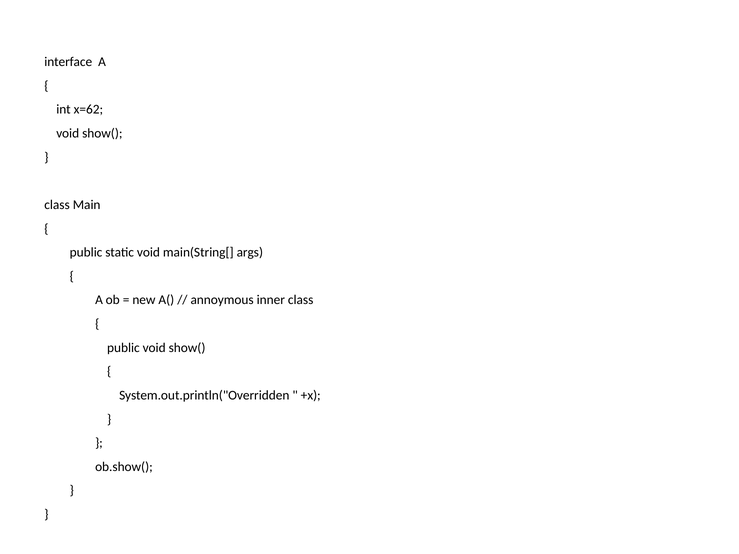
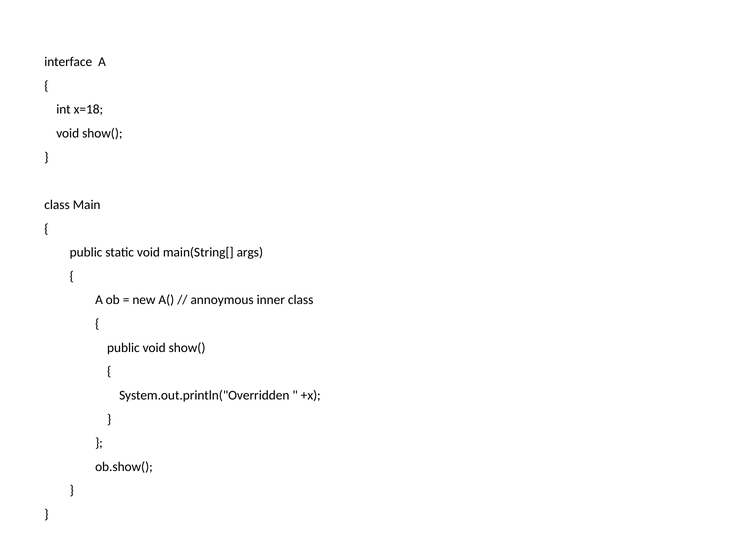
x=62: x=62 -> x=18
